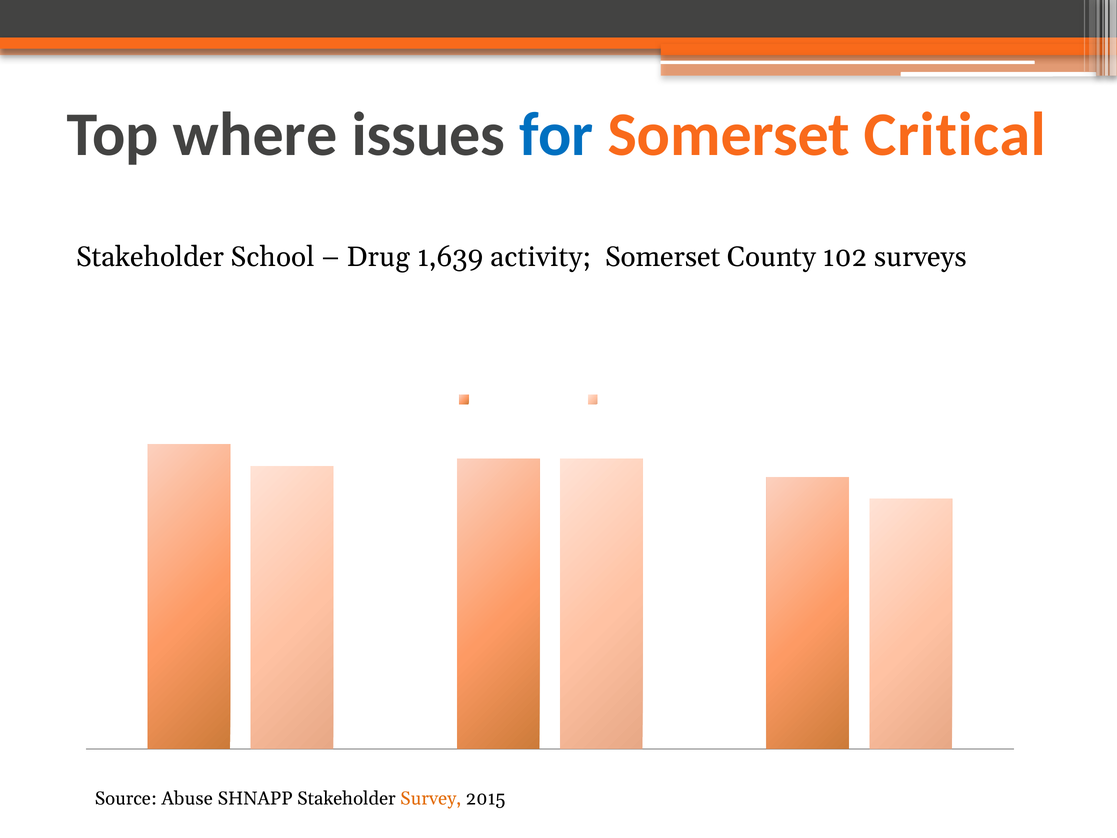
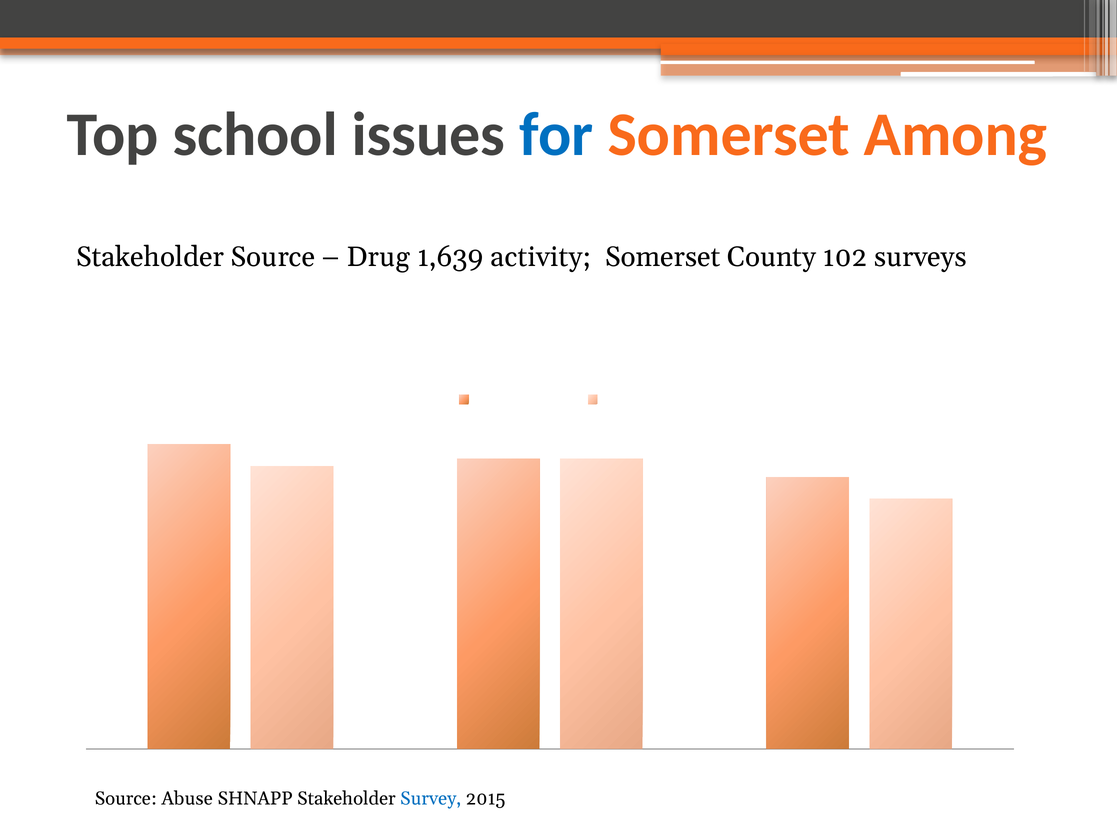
where: where -> school
Somerset Critical: Critical -> Among
Stakeholder School: School -> Source
Survey colour: orange -> blue
